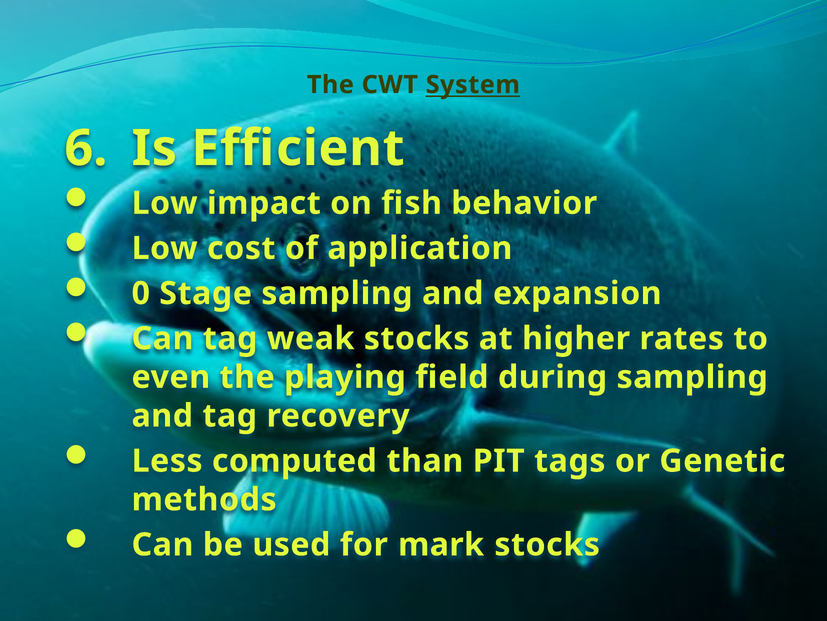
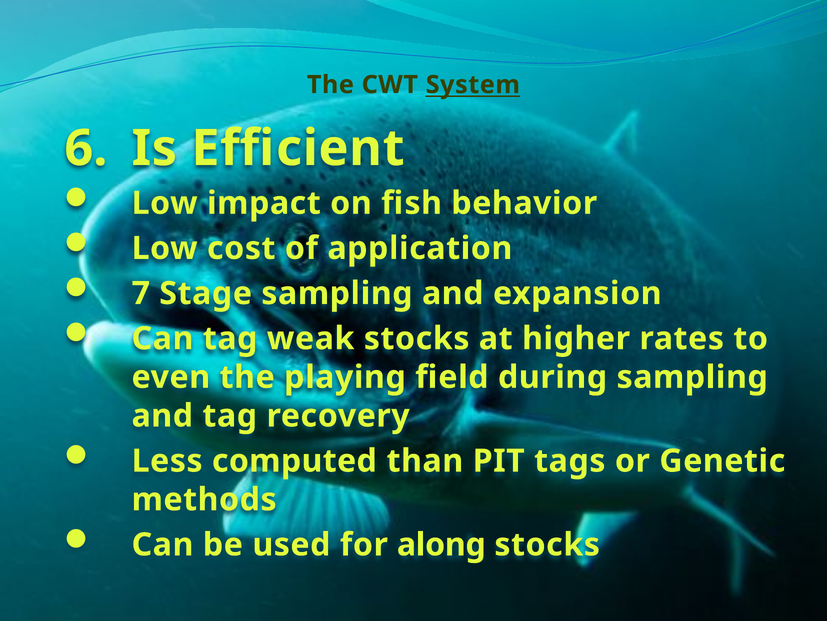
0: 0 -> 7
mark: mark -> along
